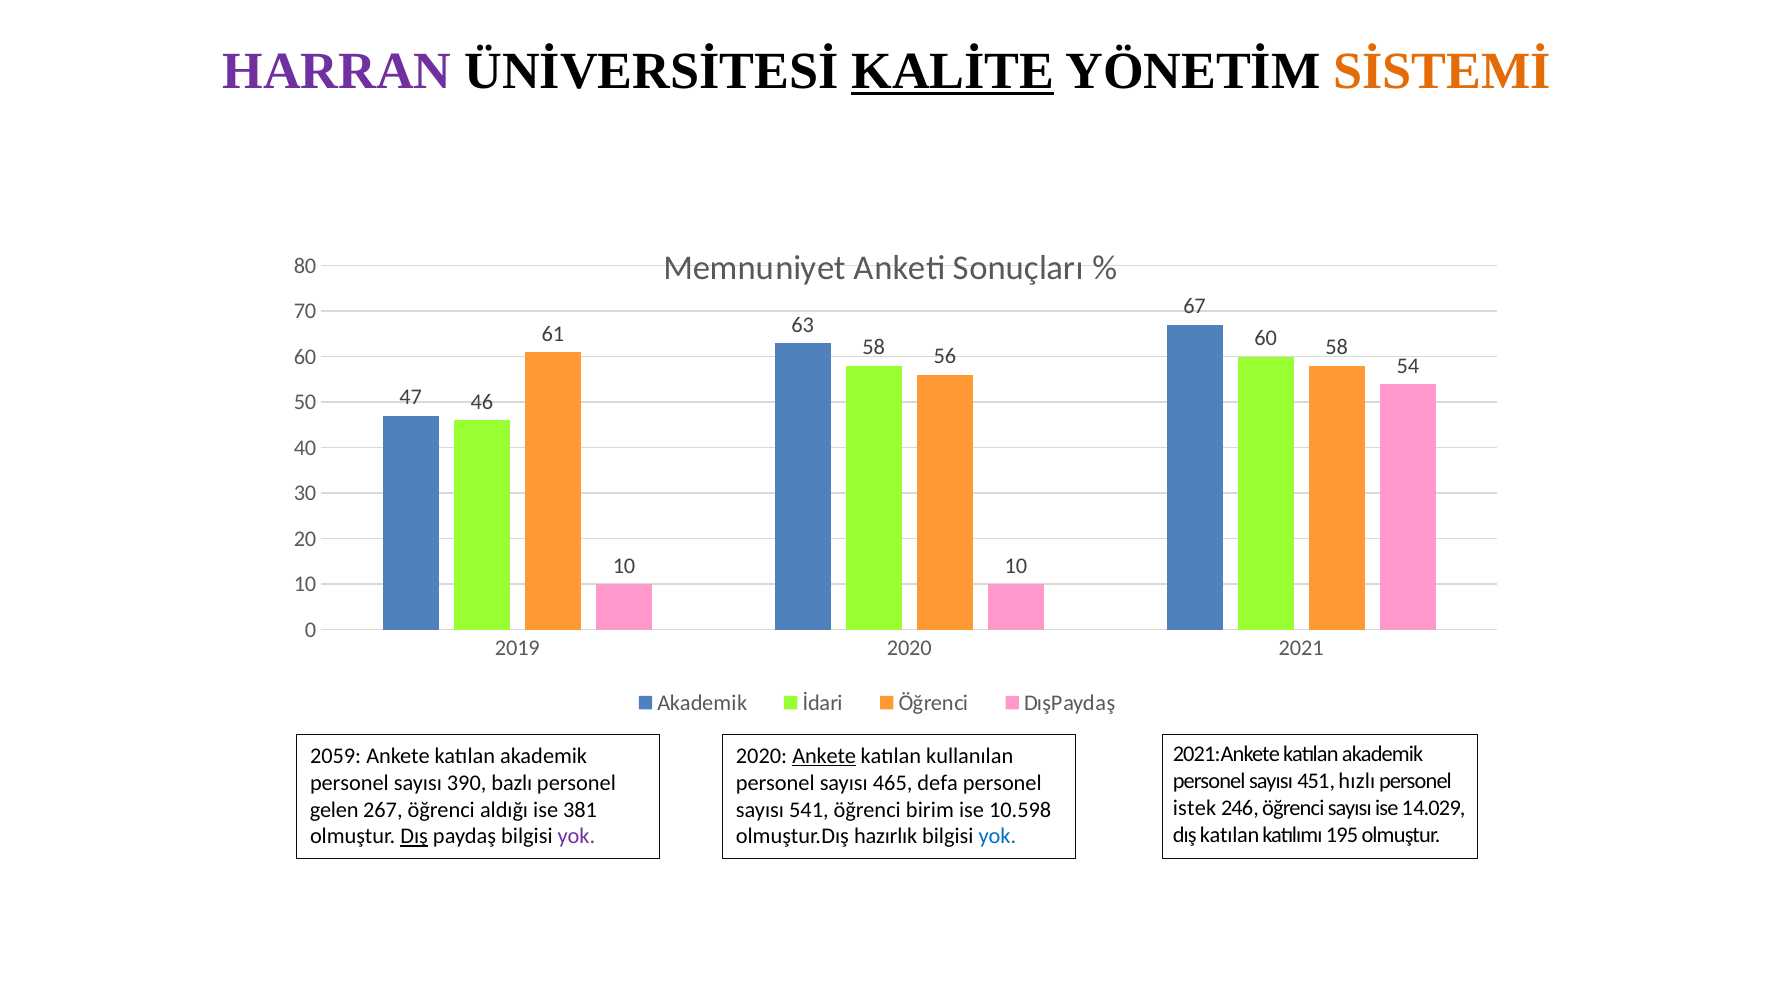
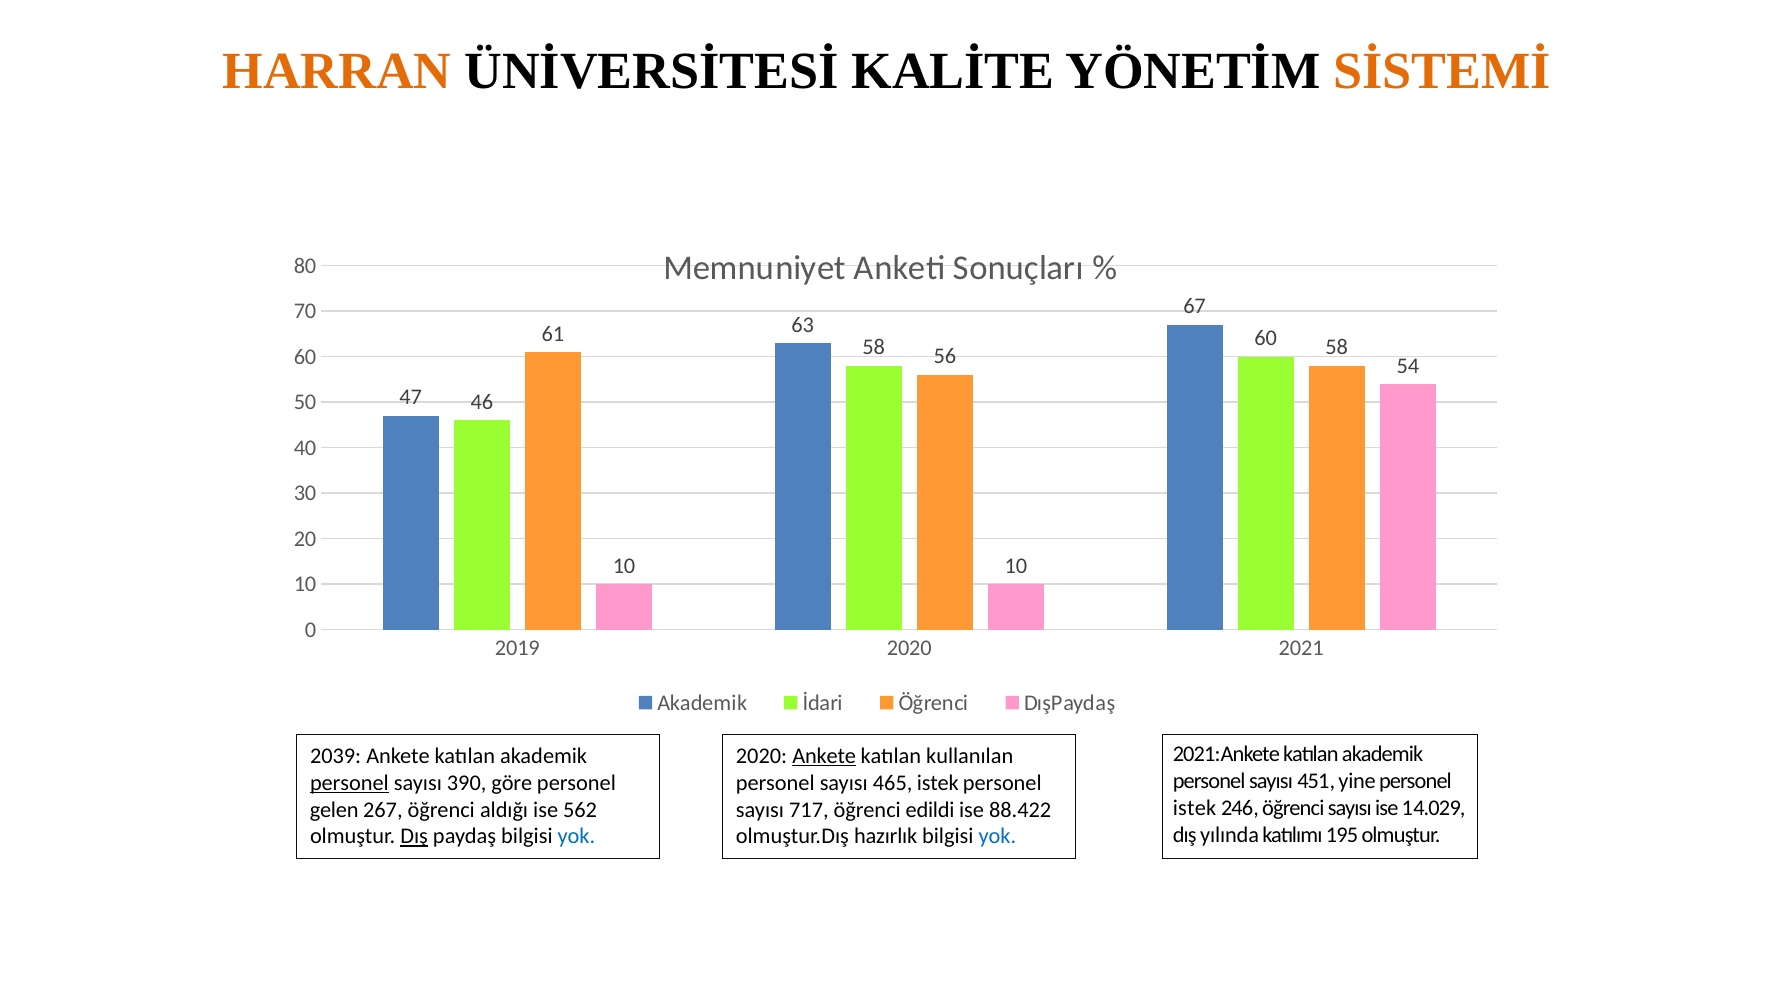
HARRAN colour: purple -> orange
KALİTE underline: present -> none
2059: 2059 -> 2039
hızlı: hızlı -> yine
personel at (349, 783) underline: none -> present
bazlı: bazlı -> göre
465 defa: defa -> istek
381: 381 -> 562
541: 541 -> 717
birim: birim -> edildi
10.598: 10.598 -> 88.422
dış katılan: katılan -> yılında
yok at (576, 837) colour: purple -> blue
